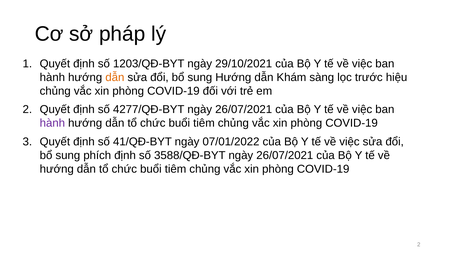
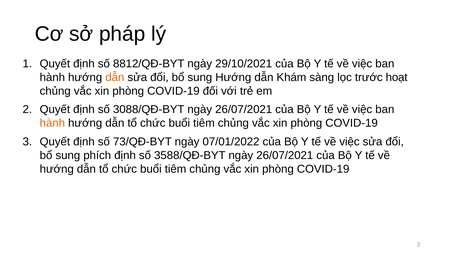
1203/QĐ-BYT: 1203/QĐ-BYT -> 8812/QĐ-BYT
hiệu: hiệu -> hoạt
4277/QĐ-BYT: 4277/QĐ-BYT -> 3088/QĐ-BYT
hành at (52, 123) colour: purple -> orange
41/QĐ-BYT: 41/QĐ-BYT -> 73/QĐ-BYT
